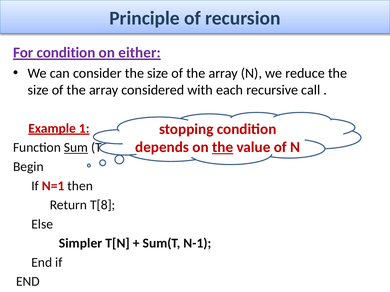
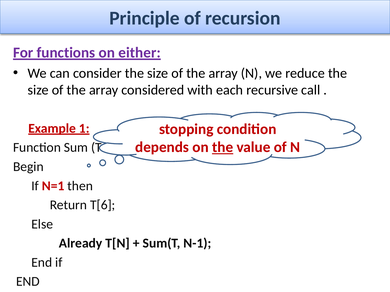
For condition: condition -> functions
Sum underline: present -> none
T[8: T[8 -> T[6
Simpler: Simpler -> Already
